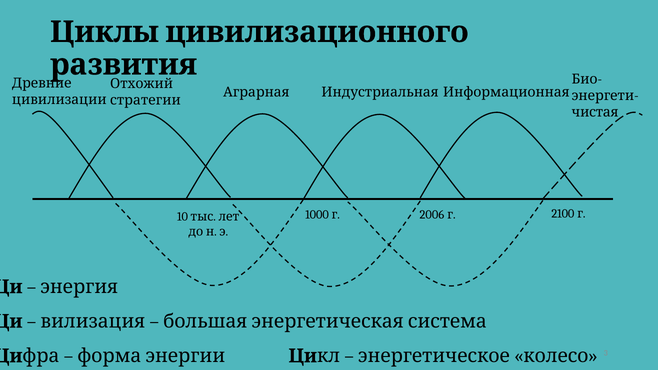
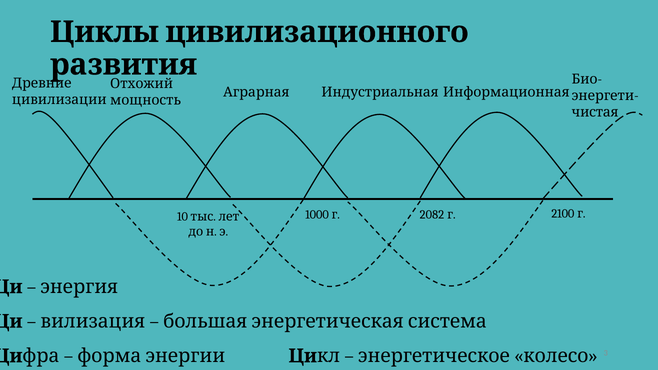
стратегии: стратегии -> мощность
2006: 2006 -> 2082
